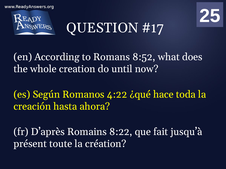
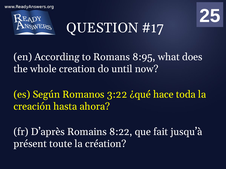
8:52: 8:52 -> 8:95
4:22: 4:22 -> 3:22
